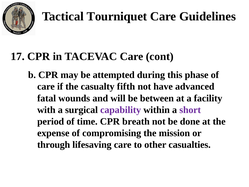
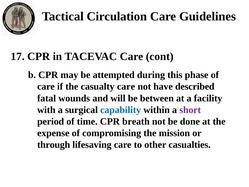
Tourniquet: Tourniquet -> Circulation
casualty fifth: fifth -> care
advanced: advanced -> described
capability colour: purple -> blue
